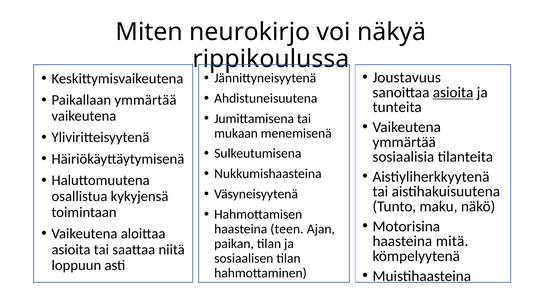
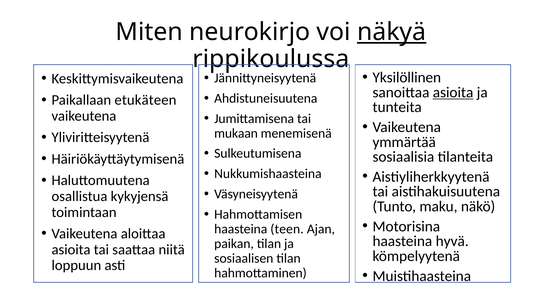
näkyä underline: none -> present
Joustavuus: Joustavuus -> Yksilöllinen
Paikallaan ymmärtää: ymmärtää -> etukäteen
mitä: mitä -> hyvä
